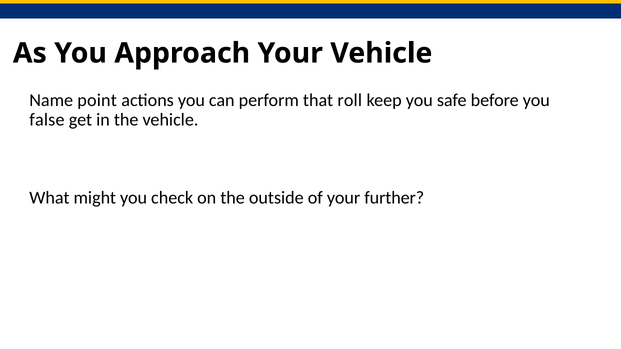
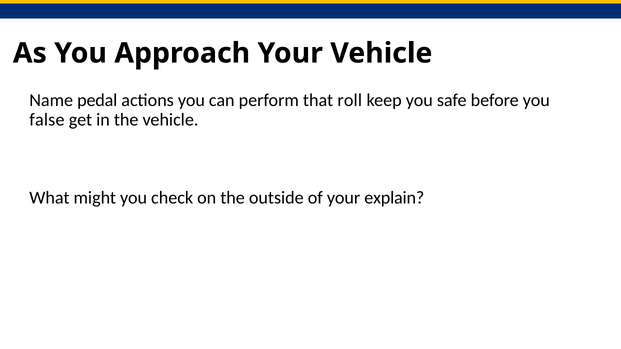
point: point -> pedal
further: further -> explain
